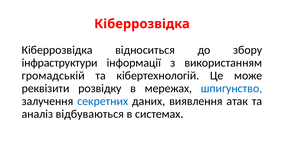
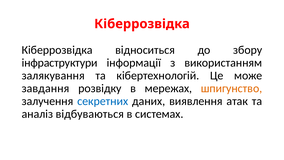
громадській: громадській -> залякування
реквізити: реквізити -> завдання
шпигунство colour: blue -> orange
